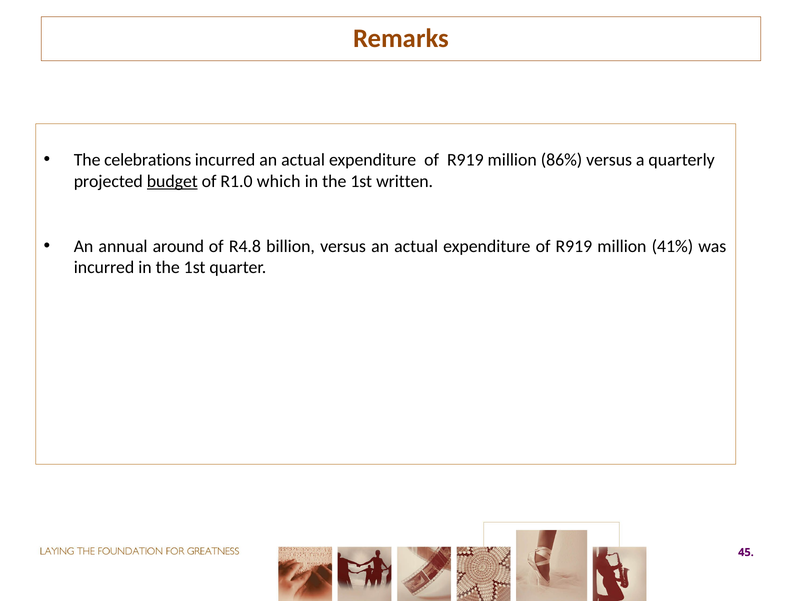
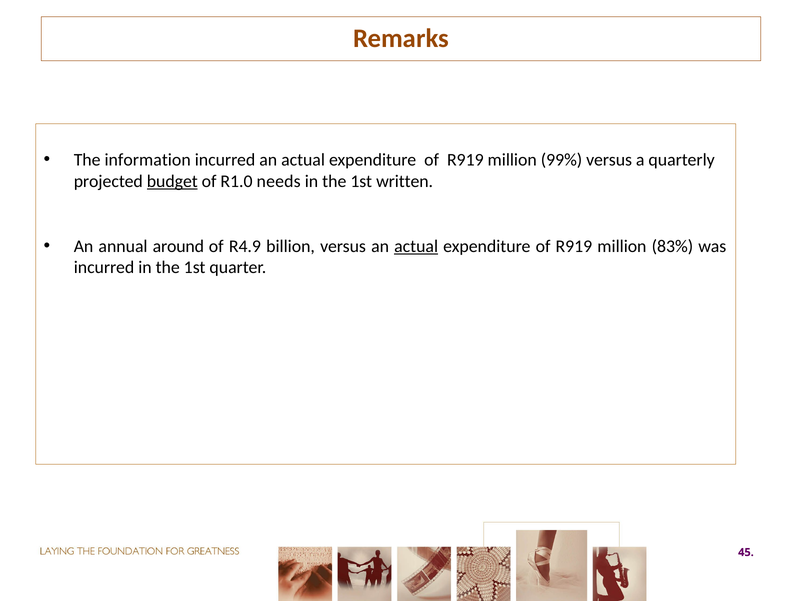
celebrations: celebrations -> information
86%: 86% -> 99%
which: which -> needs
R4.8: R4.8 -> R4.9
actual at (416, 246) underline: none -> present
41%: 41% -> 83%
